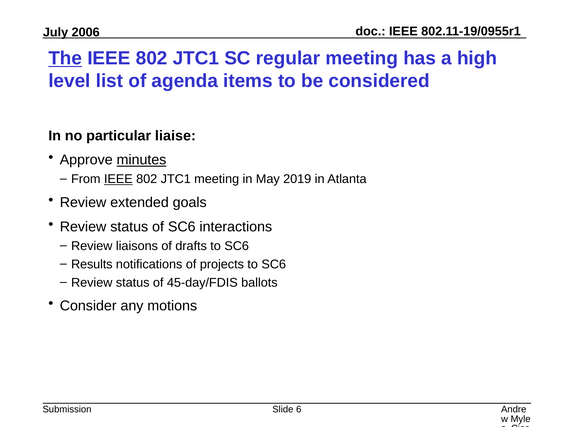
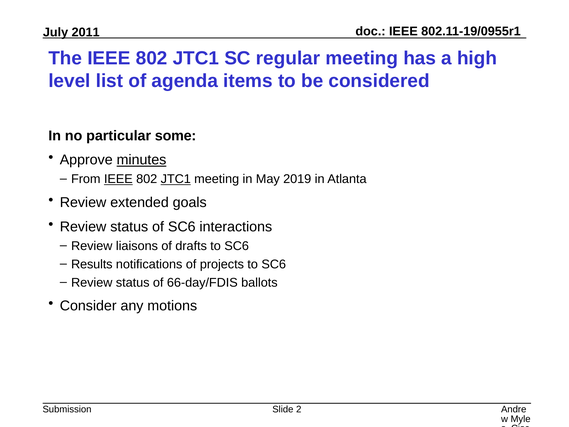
2006: 2006 -> 2011
The underline: present -> none
liaise: liaise -> some
JTC1 at (176, 179) underline: none -> present
45-day/FDIS: 45-day/FDIS -> 66-day/FDIS
6: 6 -> 2
